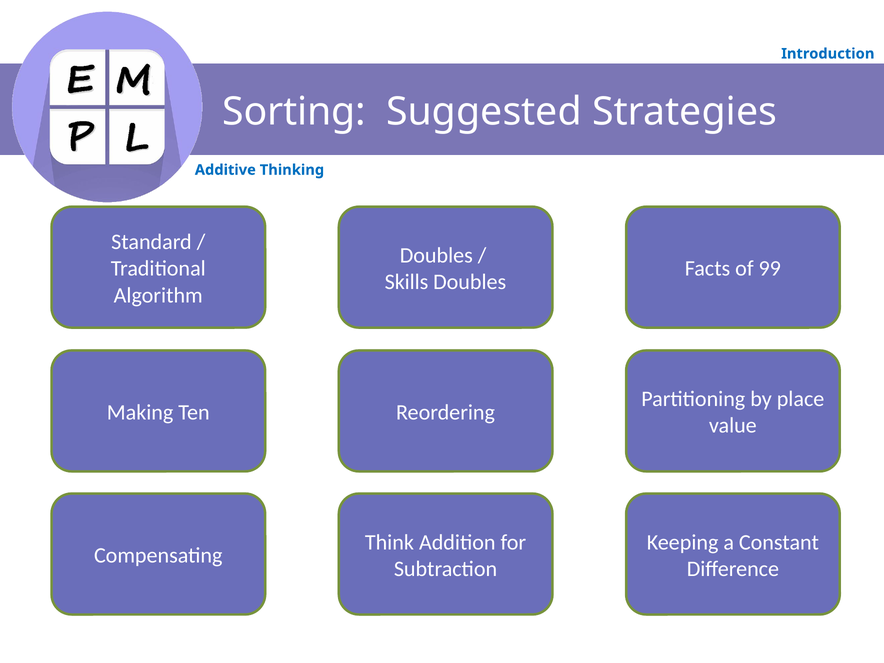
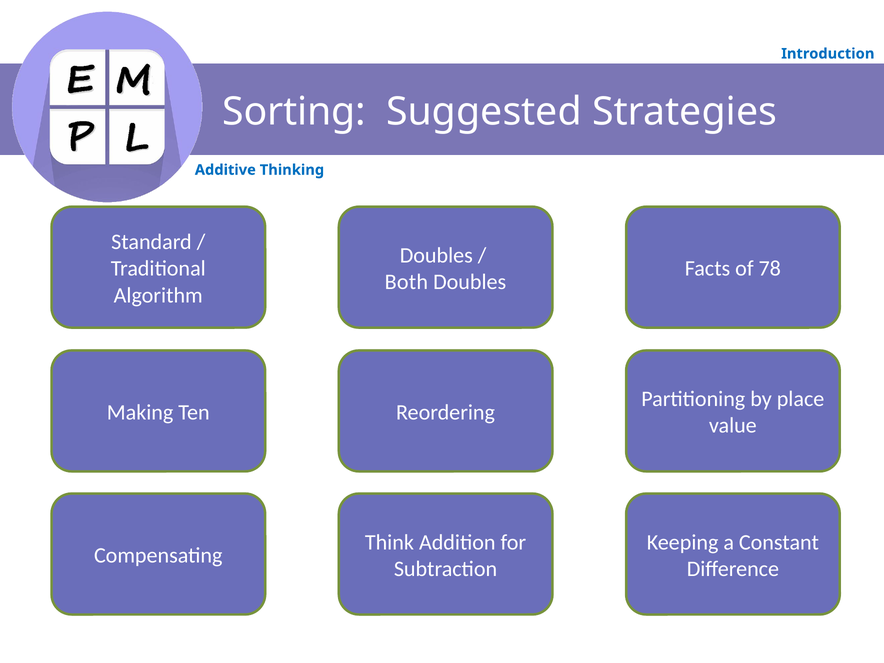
99: 99 -> 78
Skills: Skills -> Both
